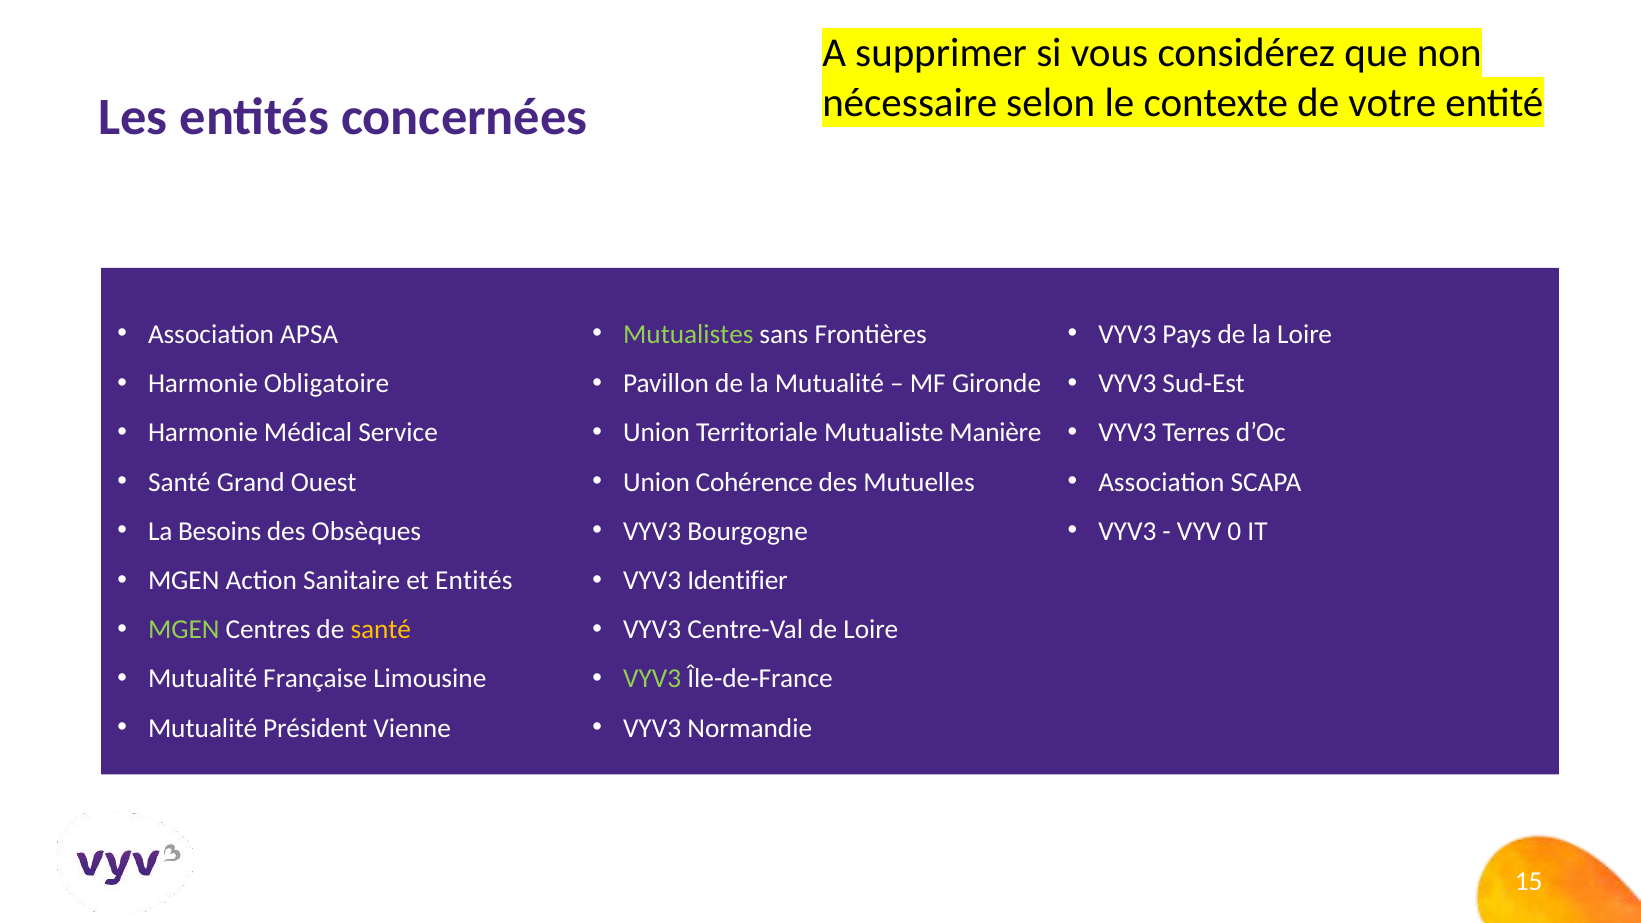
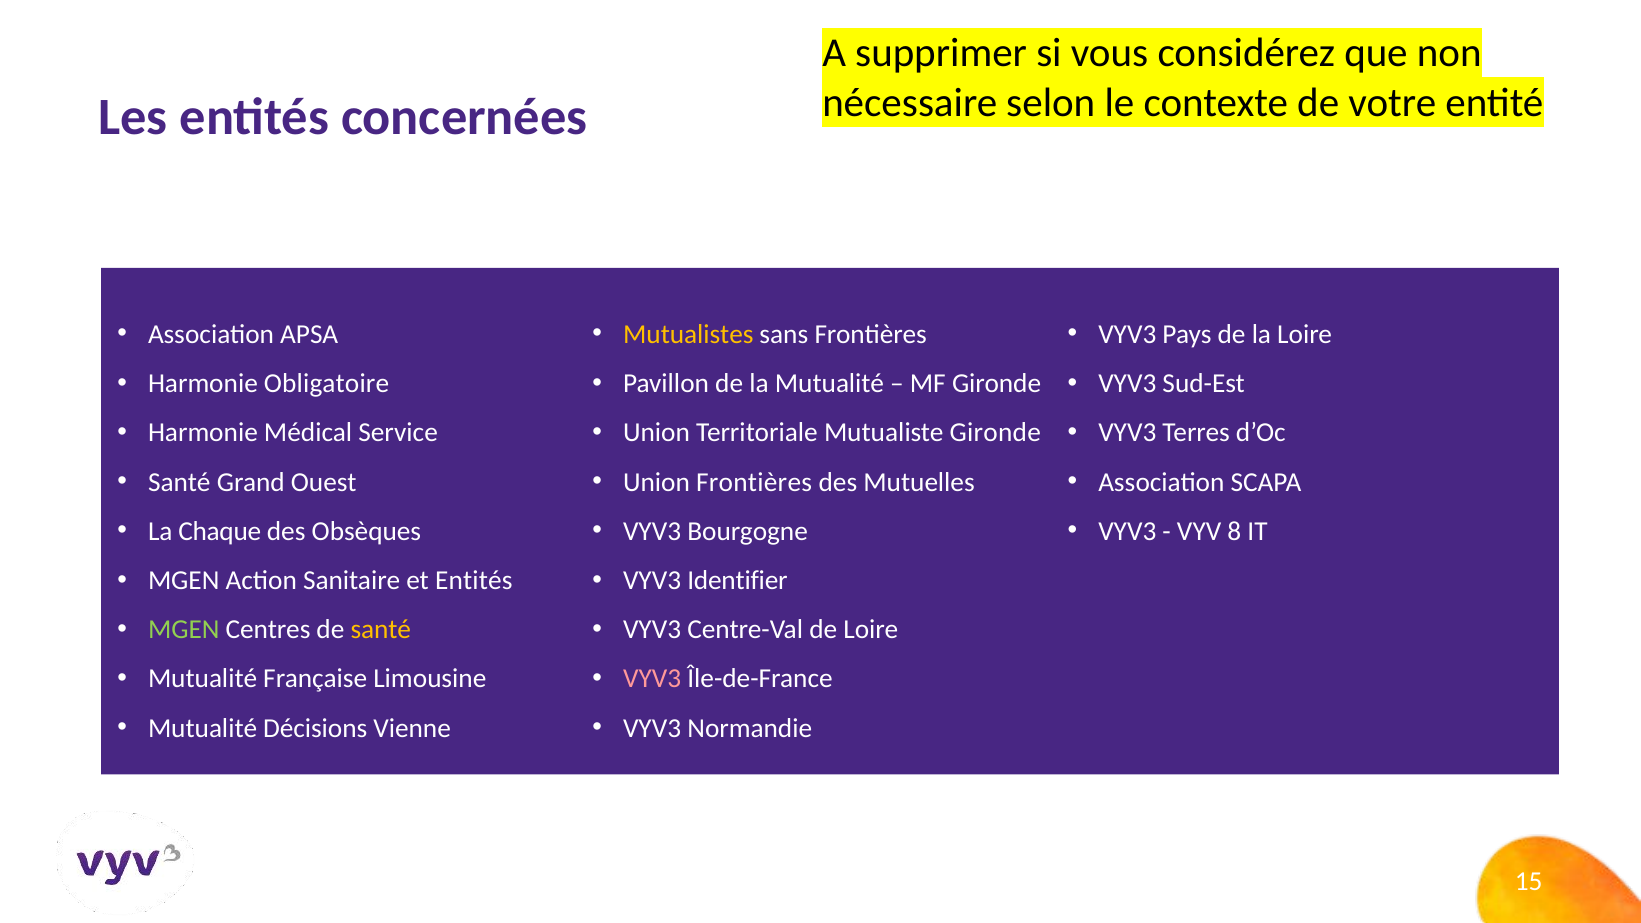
Mutualistes colour: light green -> yellow
Mutualiste Manière: Manière -> Gironde
Union Cohérence: Cohérence -> Frontières
Besoins: Besoins -> Chaque
0: 0 -> 8
VYV3 at (652, 679) colour: light green -> pink
Président: Président -> Décisions
